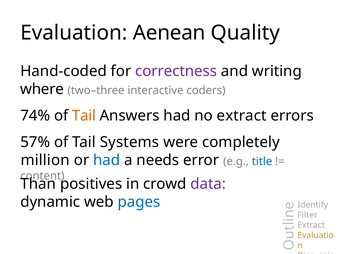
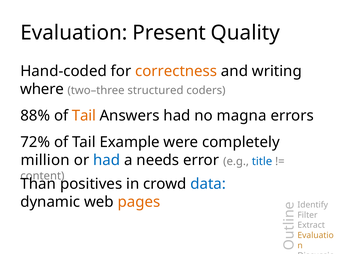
Aenean: Aenean -> Present
correctness colour: purple -> orange
interactive: interactive -> structured
74%: 74% -> 88%
no extract: extract -> magna
57%: 57% -> 72%
Systems: Systems -> Example
data colour: purple -> blue
pages colour: blue -> orange
